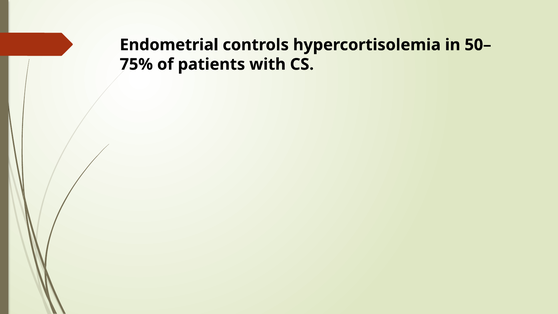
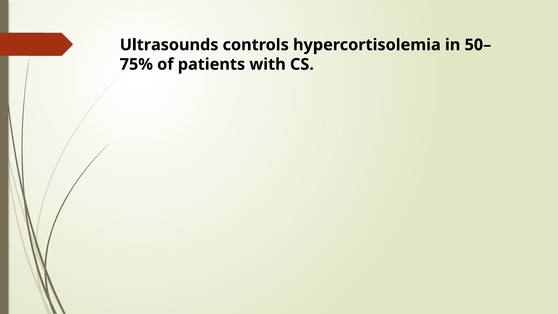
Endometrial: Endometrial -> Ultrasounds
